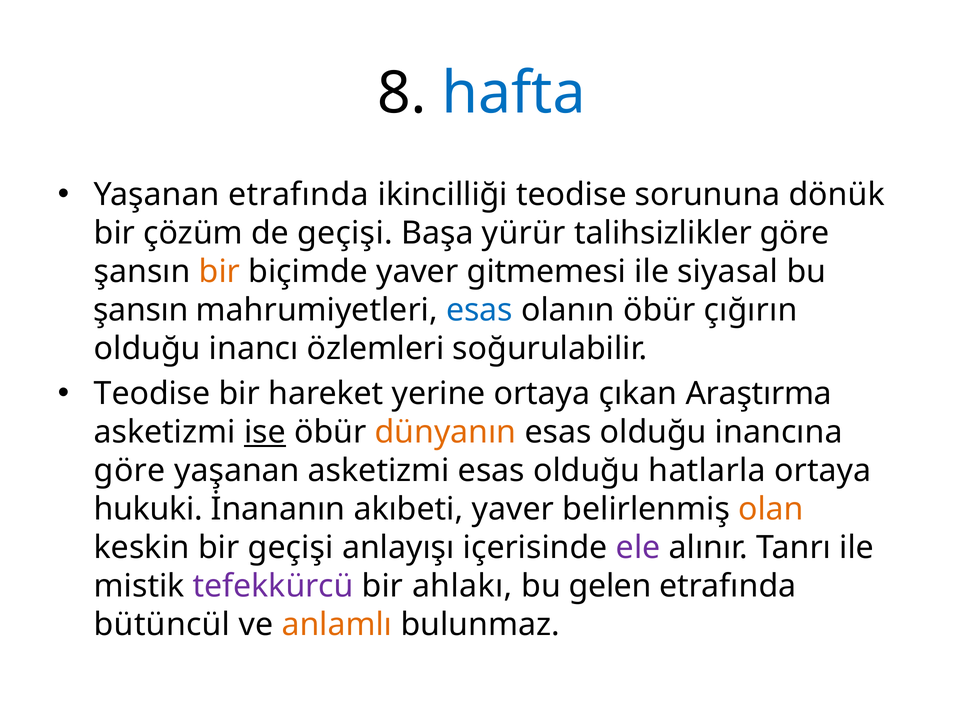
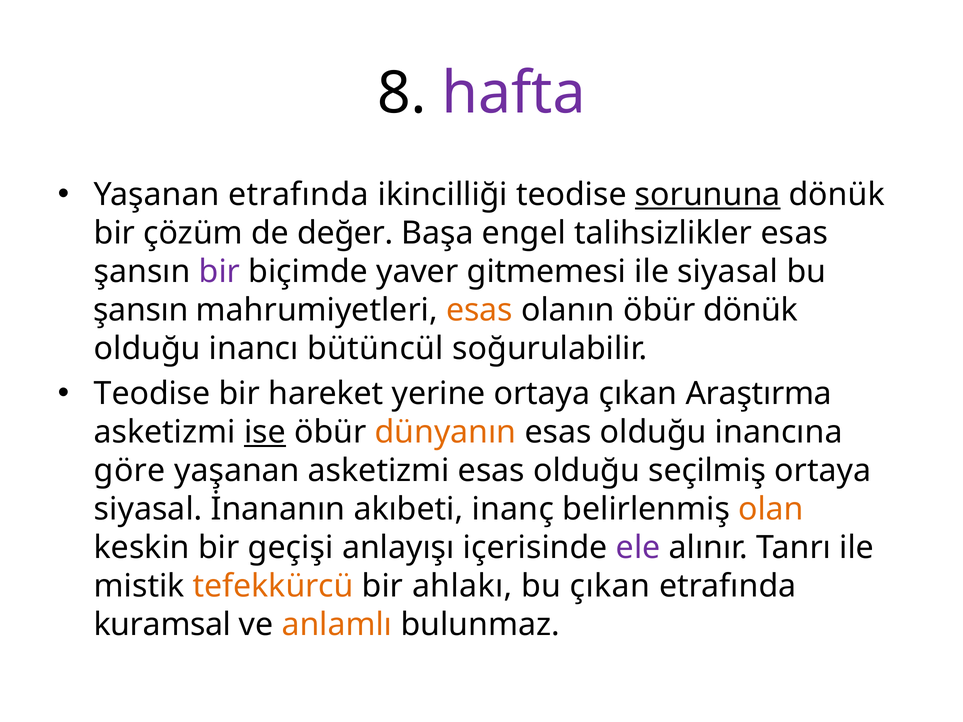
hafta colour: blue -> purple
sorununa underline: none -> present
de geçişi: geçişi -> değer
yürür: yürür -> engel
talihsizlikler göre: göre -> esas
bir at (219, 272) colour: orange -> purple
esas at (479, 310) colour: blue -> orange
öbür çığırın: çığırın -> dönük
özlemleri: özlemleri -> bütüncül
hatlarla: hatlarla -> seçilmiş
hukuki at (148, 509): hukuki -> siyasal
akıbeti yaver: yaver -> inanç
tefekkürcü colour: purple -> orange
bu gelen: gelen -> çıkan
bütüncül: bütüncül -> kuramsal
